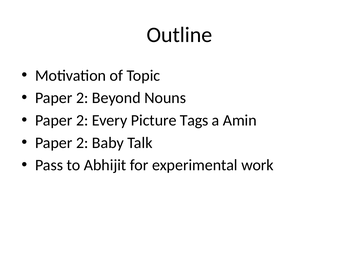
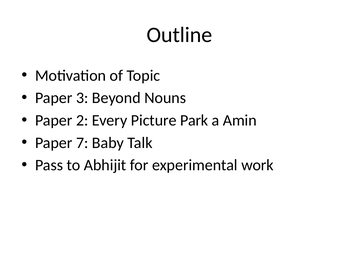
2 at (82, 98): 2 -> 3
Tags: Tags -> Park
2 at (82, 142): 2 -> 7
